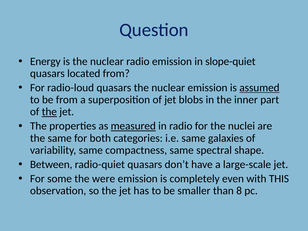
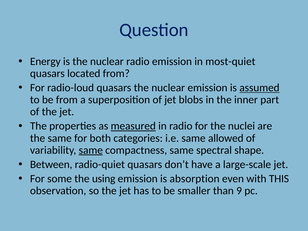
slope-quiet: slope-quiet -> most-quiet
the at (49, 112) underline: present -> none
galaxies: galaxies -> allowed
same at (91, 150) underline: none -> present
were: were -> using
completely: completely -> absorption
8: 8 -> 9
